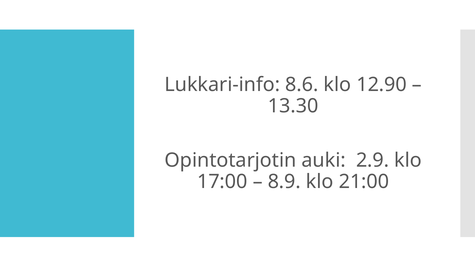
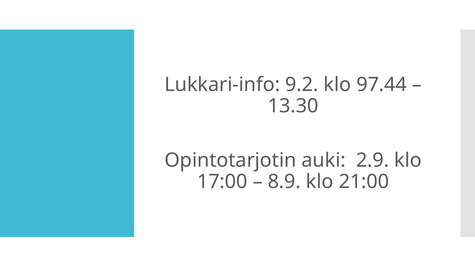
8.6: 8.6 -> 9.2
12.90: 12.90 -> 97.44
